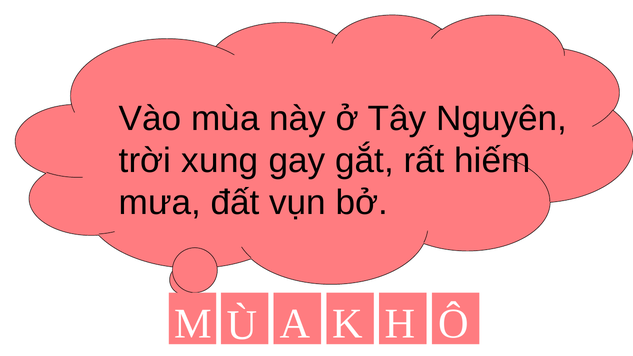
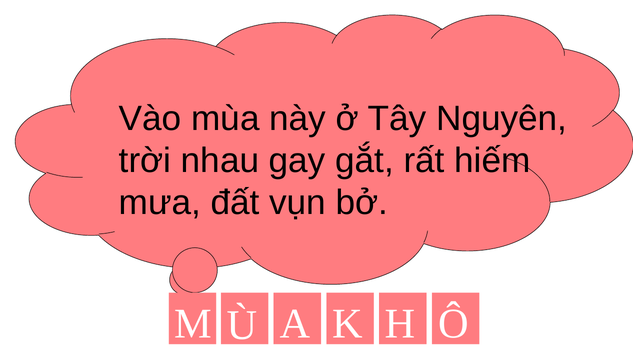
xung: xung -> nhau
